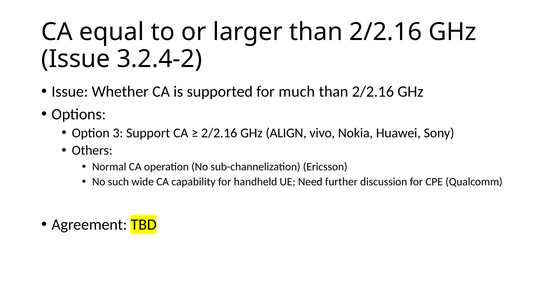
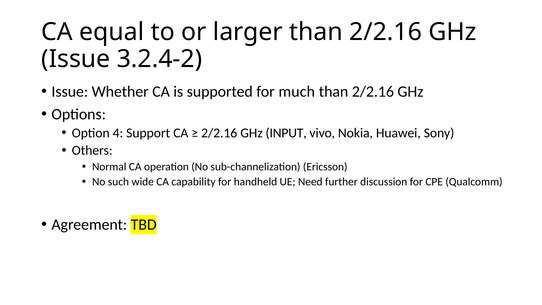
3: 3 -> 4
ALIGN: ALIGN -> INPUT
